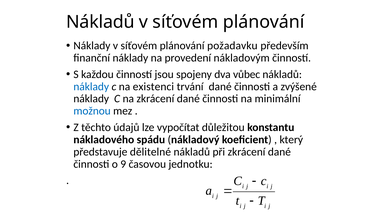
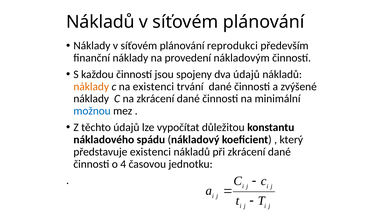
požadavku: požadavku -> reprodukci
dva vůbec: vůbec -> údajů
náklady at (91, 86) colour: blue -> orange
představuje dělitelné: dělitelné -> existenci
9: 9 -> 4
